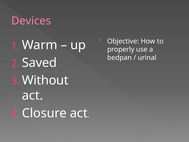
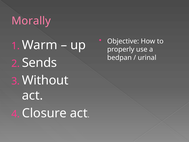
Devices: Devices -> Morally
Saved: Saved -> Sends
